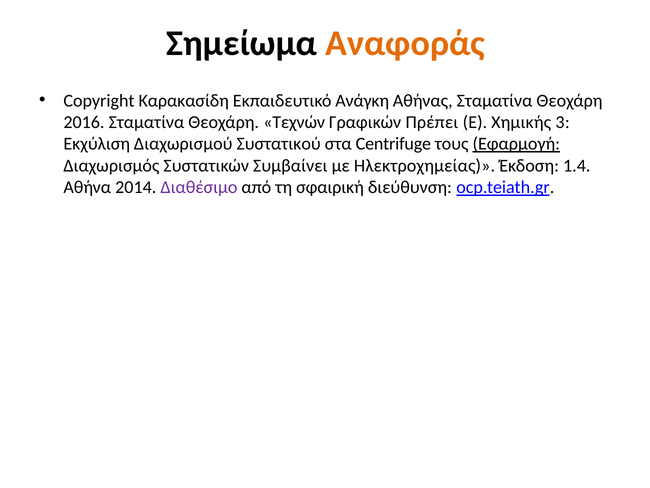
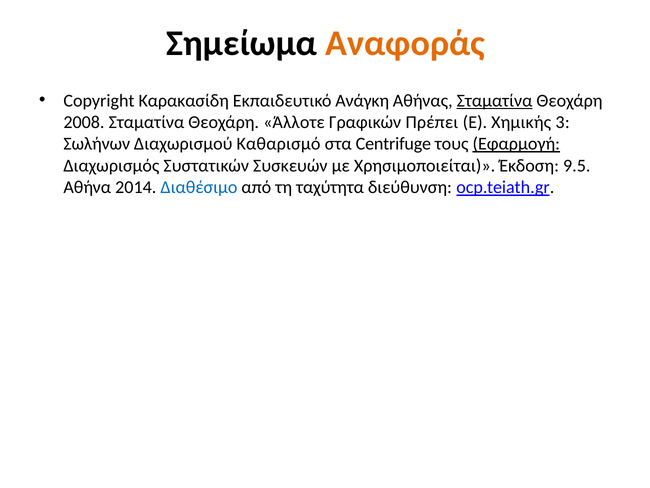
Σταματίνα at (495, 100) underline: none -> present
2016: 2016 -> 2008
Τεχνών: Τεχνών -> Άλλοτε
Εκχύλιση: Εκχύλιση -> Σωλήνων
Συστατικού: Συστατικού -> Καθαρισμό
Συμβαίνει: Συμβαίνει -> Συσκευών
Ηλεκτροχημείας: Ηλεκτροχημείας -> Χρησιμοποιείται
1.4: 1.4 -> 9.5
Διαθέσιμο colour: purple -> blue
σφαιρική: σφαιρική -> ταχύτητα
